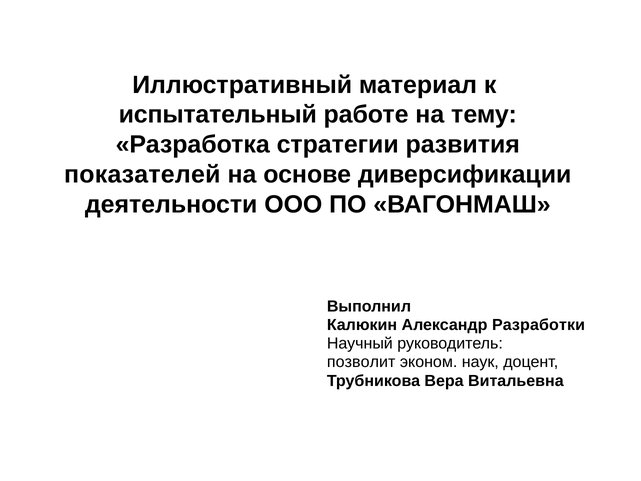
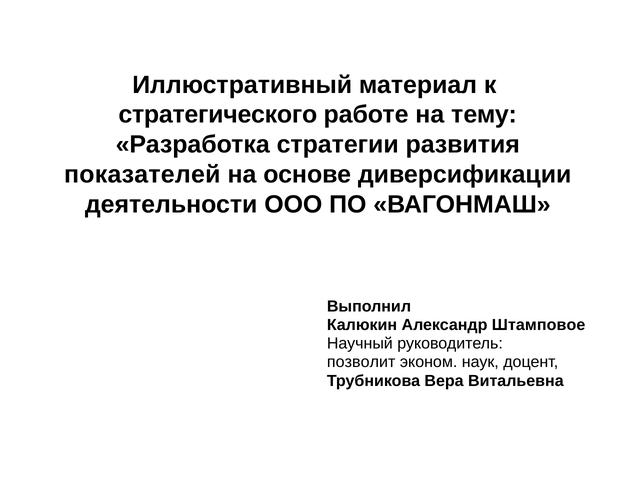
испытательный: испытательный -> стратегического
Разработки: Разработки -> Штамповое
